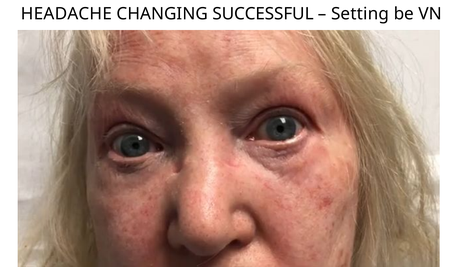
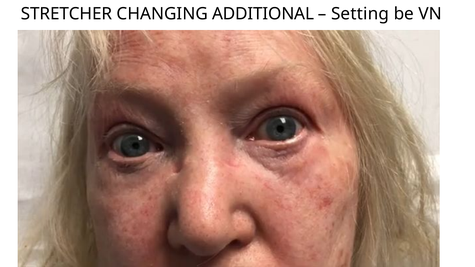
HEADACHE: HEADACHE -> STRETCHER
SUCCESSFUL: SUCCESSFUL -> ADDITIONAL
